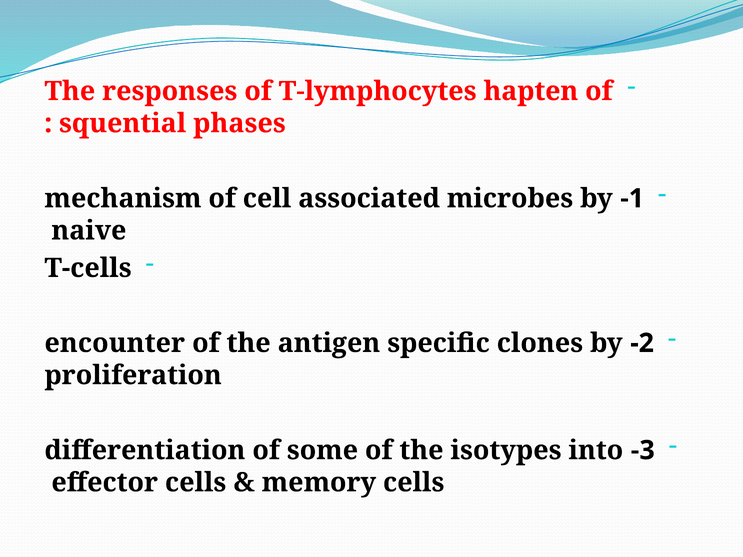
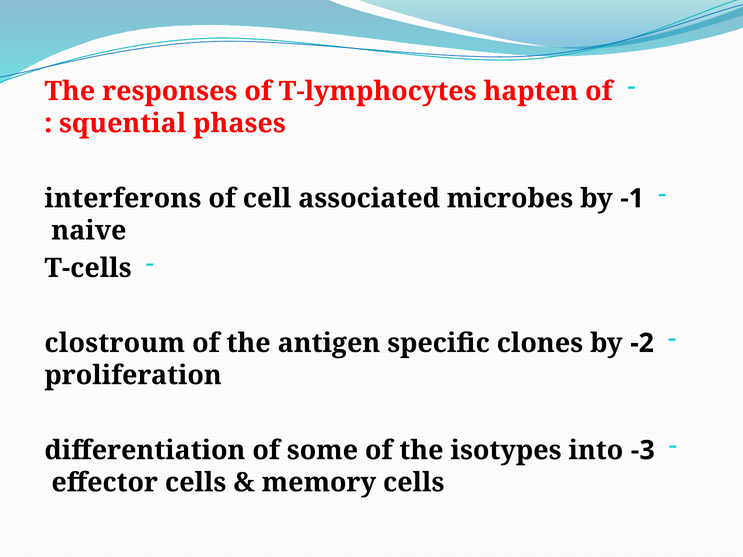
mechanism: mechanism -> interferons
encounter: encounter -> clostroum
